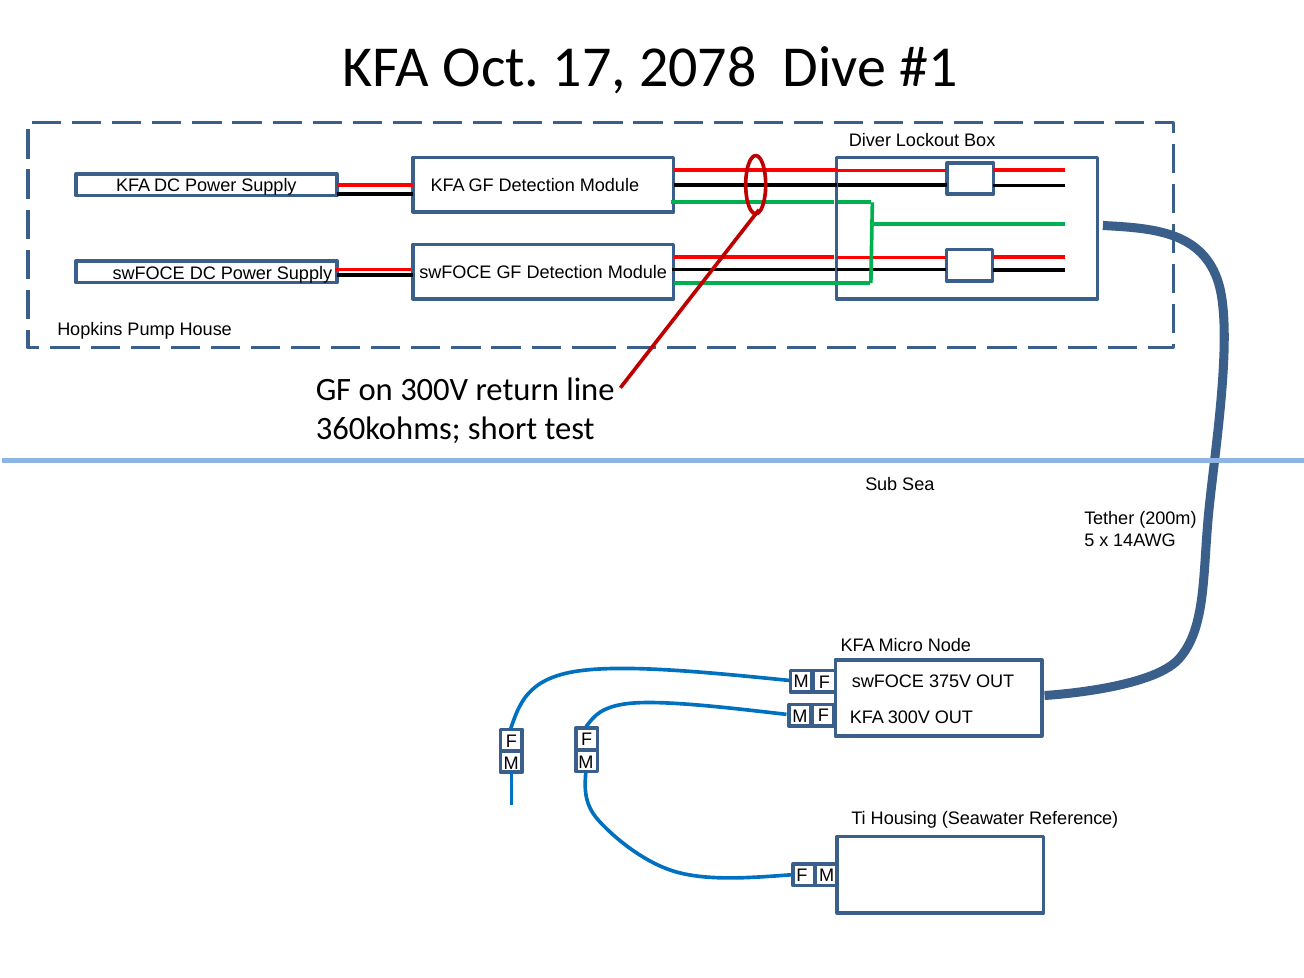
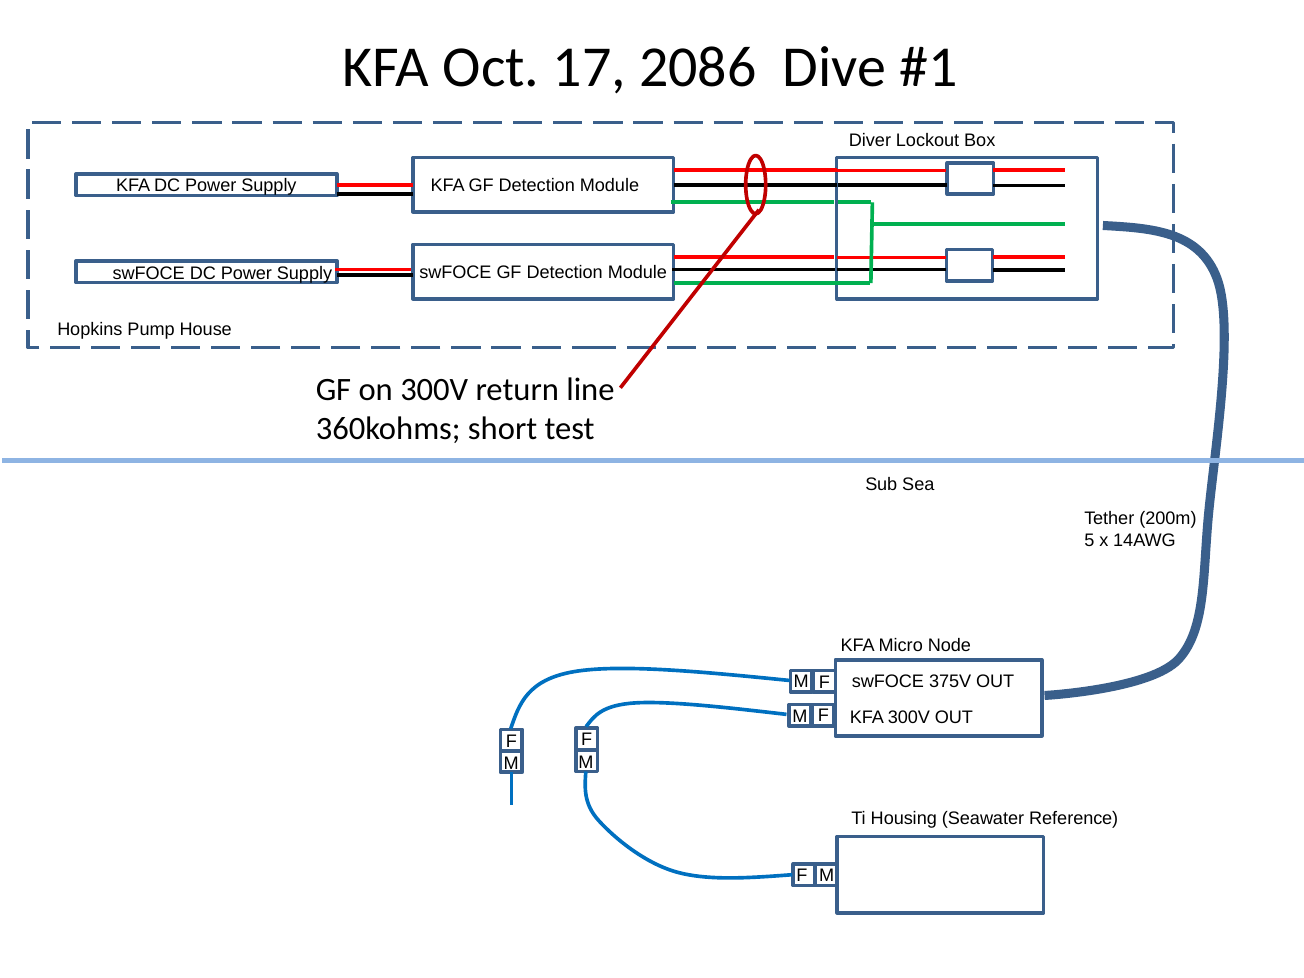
2078: 2078 -> 2086
